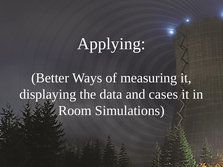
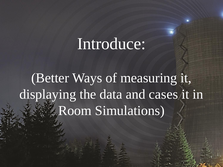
Applying: Applying -> Introduce
